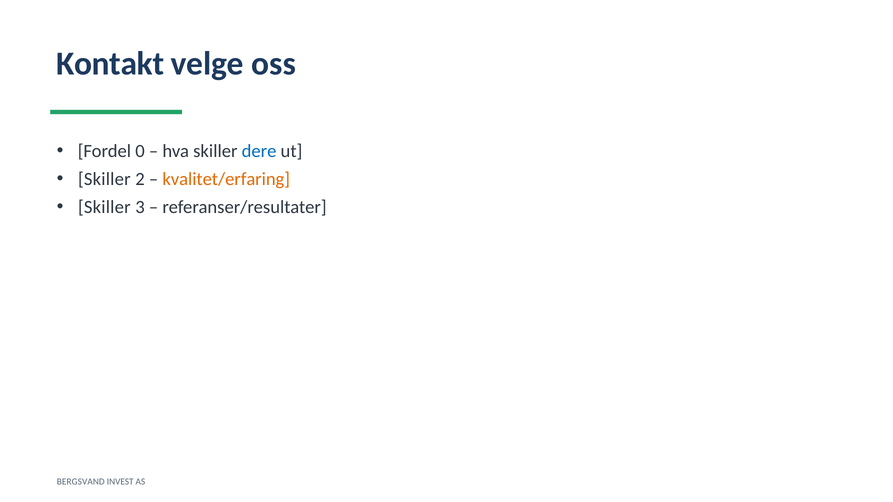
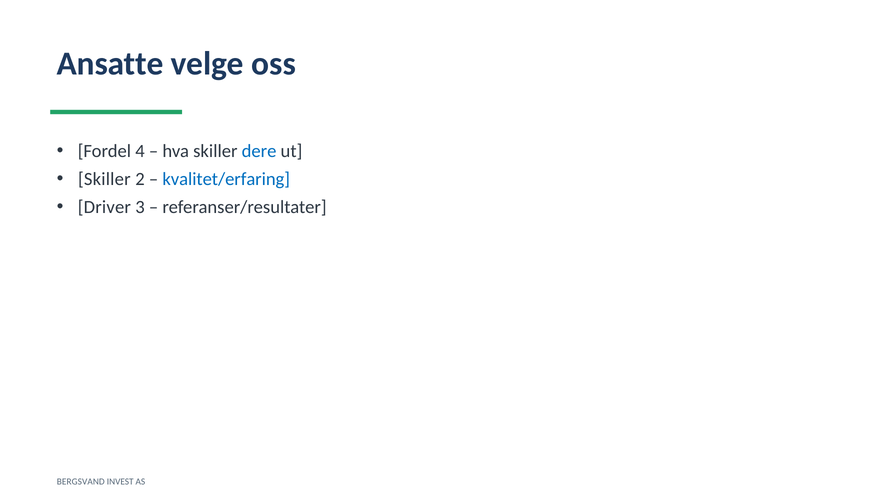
Kontakt: Kontakt -> Ansatte
0: 0 -> 4
kvalitet/erfaring colour: orange -> blue
Skiller at (104, 207): Skiller -> Driver
